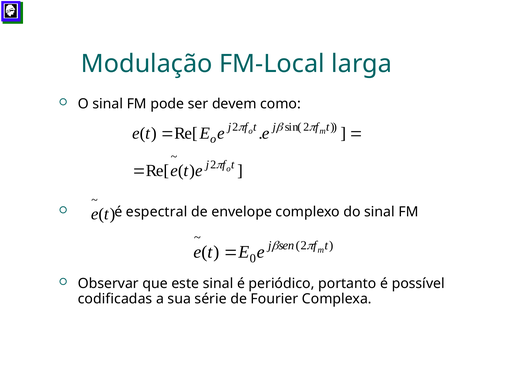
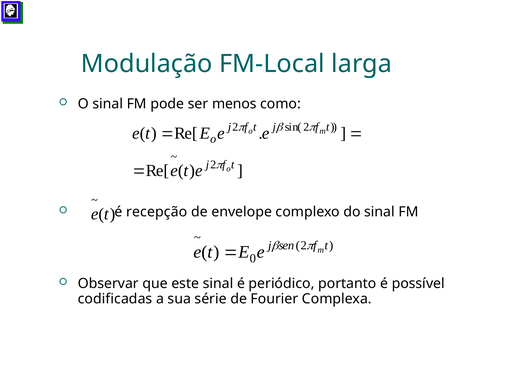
devem: devem -> menos
espectral: espectral -> recepção
